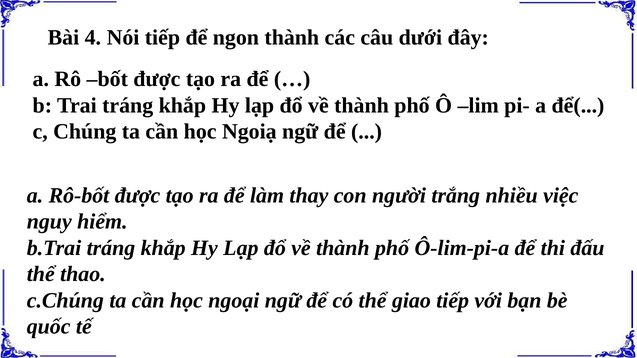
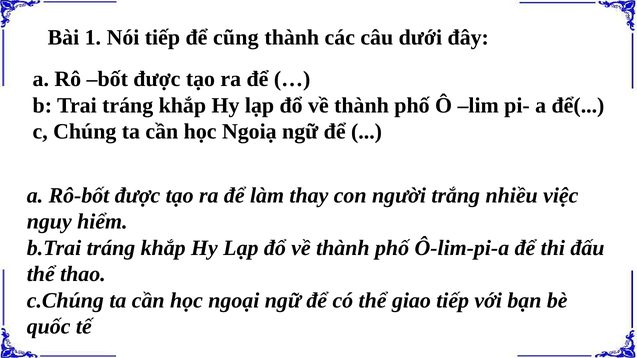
4: 4 -> 1
ngon: ngon -> cũng
